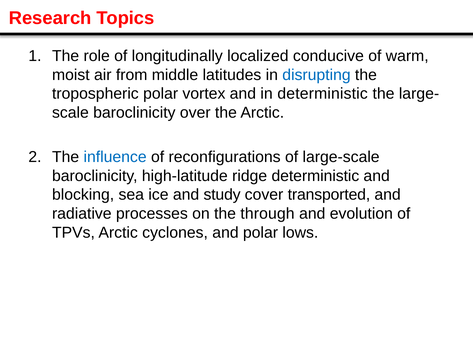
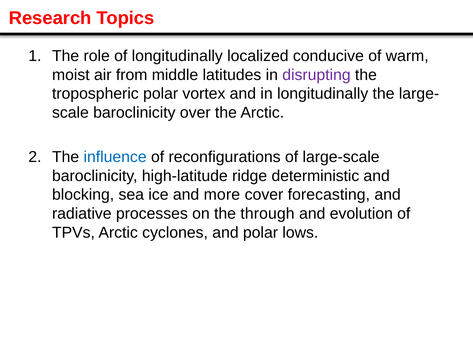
disrupting colour: blue -> purple
in deterministic: deterministic -> longitudinally
study: study -> more
transported: transported -> forecasting
